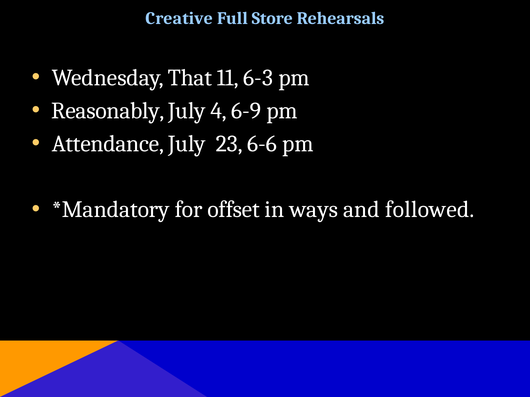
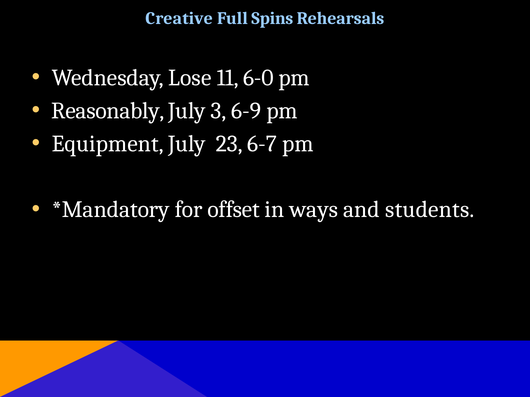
Store: Store -> Spins
That: That -> Lose
6-3: 6-3 -> 6-0
4: 4 -> 3
Attendance: Attendance -> Equipment
6-6: 6-6 -> 6-7
followed: followed -> students
